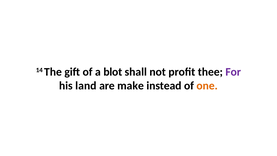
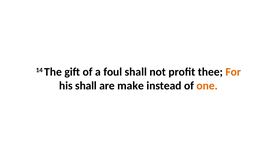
blot: blot -> foul
For colour: purple -> orange
his land: land -> shall
